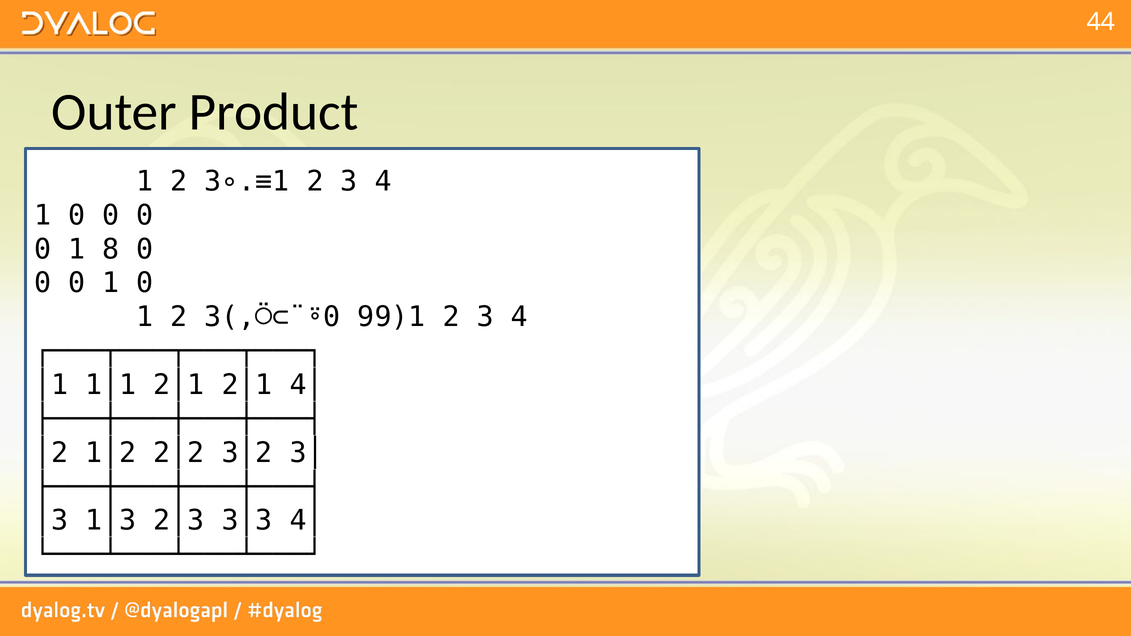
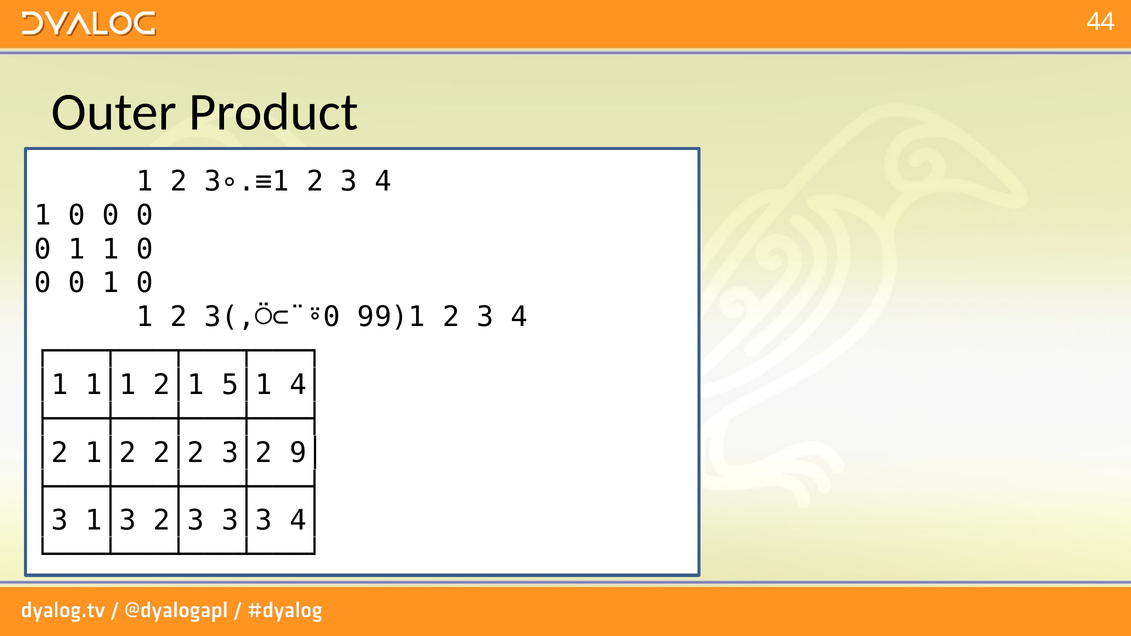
1 8: 8 -> 1
2│1 2│1: 2│1 -> 5│1
3│: 3│ -> 9│
